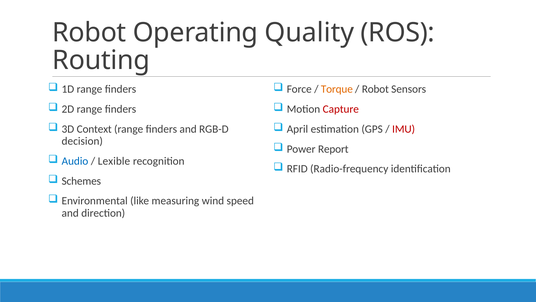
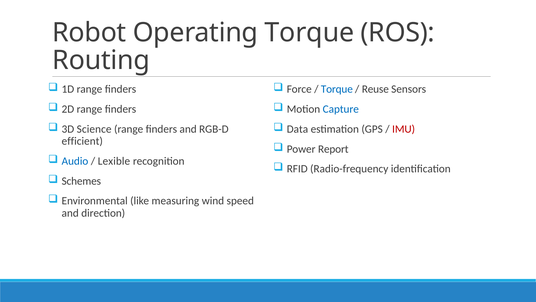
Operating Quality: Quality -> Torque
Torque at (337, 89) colour: orange -> blue
Robot at (375, 89): Robot -> Reuse
Capture colour: red -> blue
Context: Context -> Science
April: April -> Data
decision: decision -> efficient
